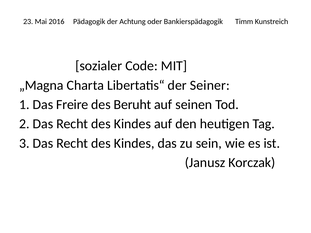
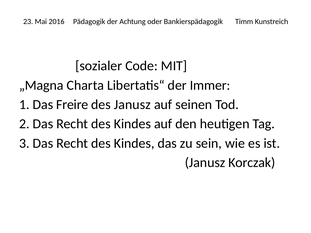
Seiner: Seiner -> Immer
des Beruht: Beruht -> Janusz
